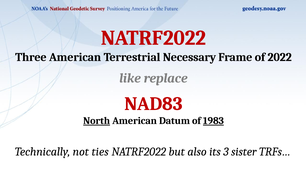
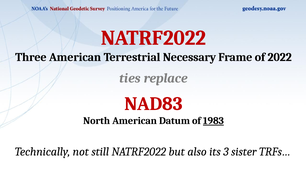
like: like -> ties
North underline: present -> none
ties: ties -> still
